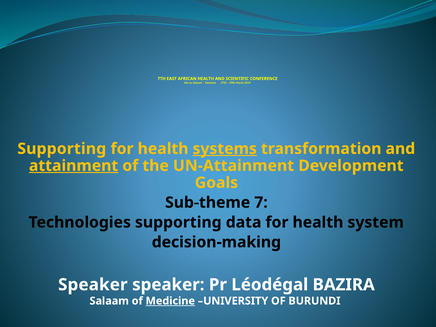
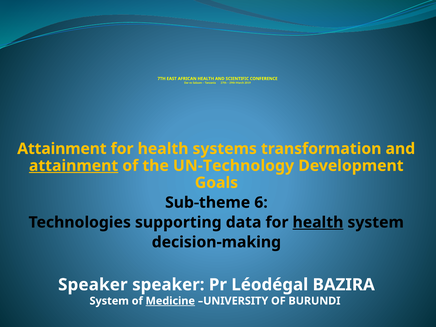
Supporting at (62, 149): Supporting -> Attainment
systems underline: present -> none
UN-Attainment: UN-Attainment -> UN-Technology
7: 7 -> 6
health at (318, 222) underline: none -> present
Salaam at (109, 301): Salaam -> System
